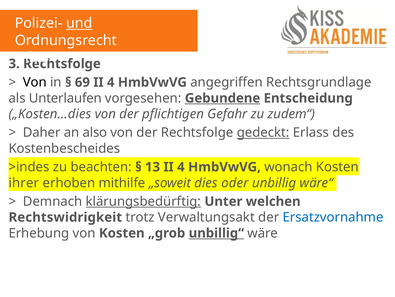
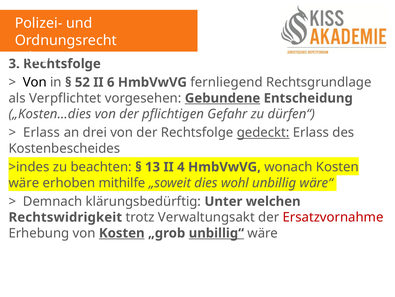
und underline: present -> none
69: 69 -> 52
4 at (111, 82): 4 -> 6
angegriffen: angegriffen -> fernliegend
Unterlaufen: Unterlaufen -> Verpflichtet
zudem“: zudem“ -> dürfen“
Daher at (42, 132): Daher -> Erlass
also: also -> drei
ihrer at (24, 182): ihrer -> wäre
oder: oder -> wohl
klärungsbedürftig underline: present -> none
Ersatzvornahme colour: blue -> red
Kosten at (122, 233) underline: none -> present
